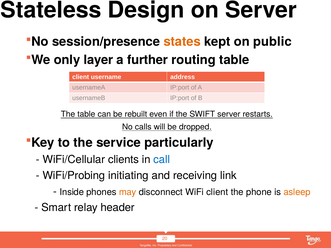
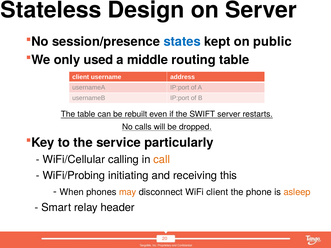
states colour: orange -> blue
layer: layer -> used
further: further -> middle
clients: clients -> calling
call colour: blue -> orange
link: link -> this
Inside: Inside -> When
